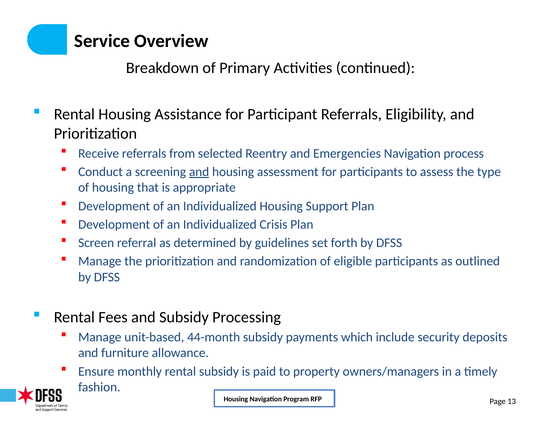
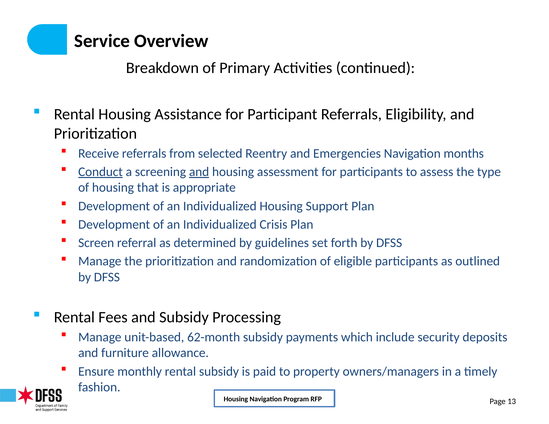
process: process -> months
Conduct underline: none -> present
44-month: 44-month -> 62-month
